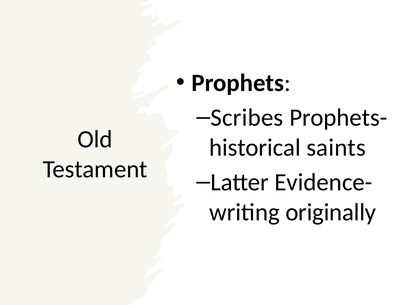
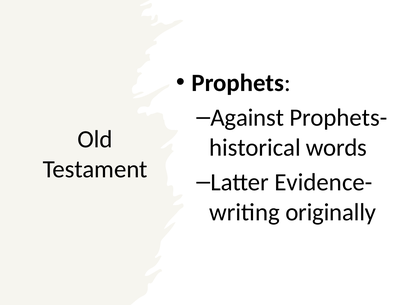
Scribes: Scribes -> Against
saints: saints -> words
